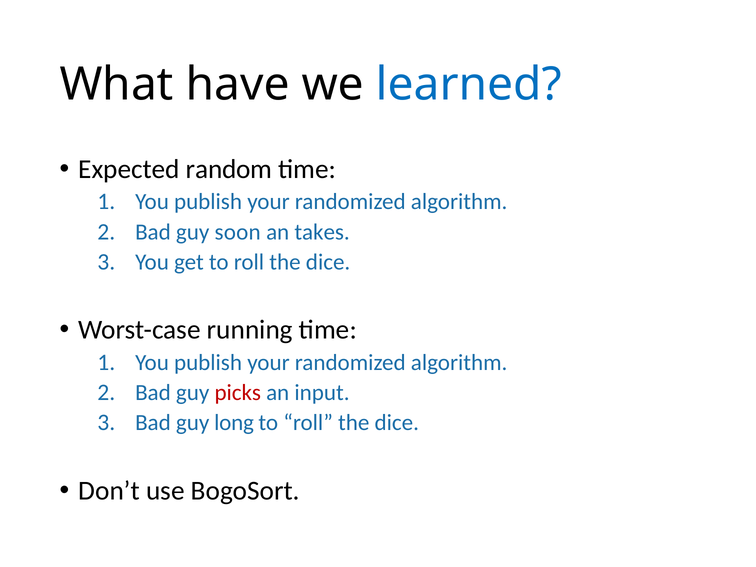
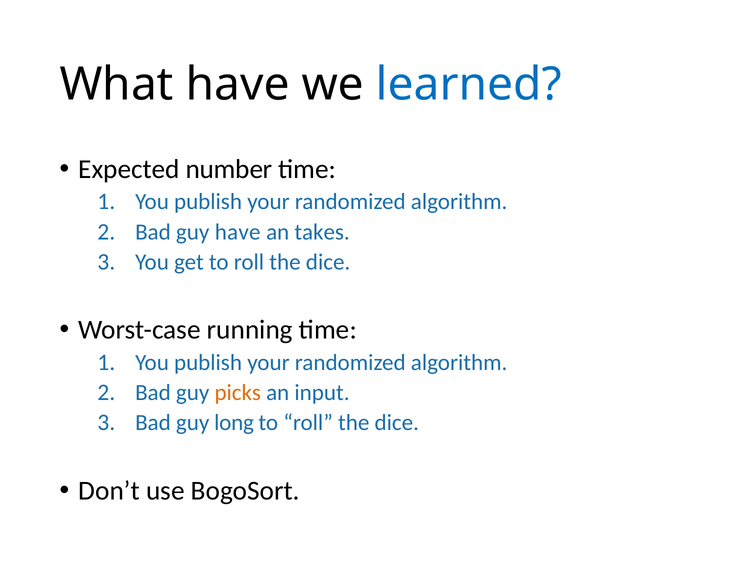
random: random -> number
guy soon: soon -> have
picks colour: red -> orange
